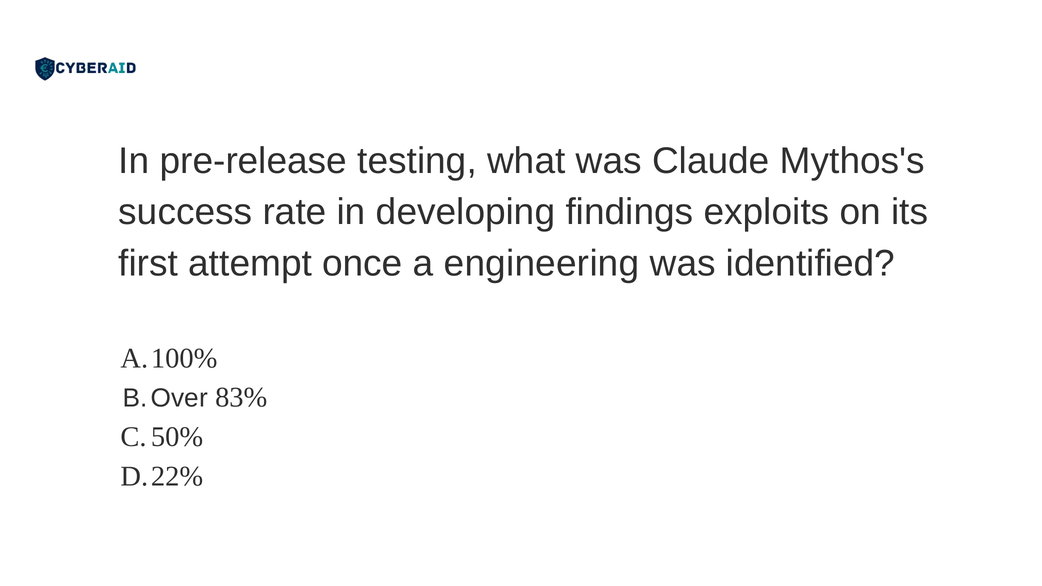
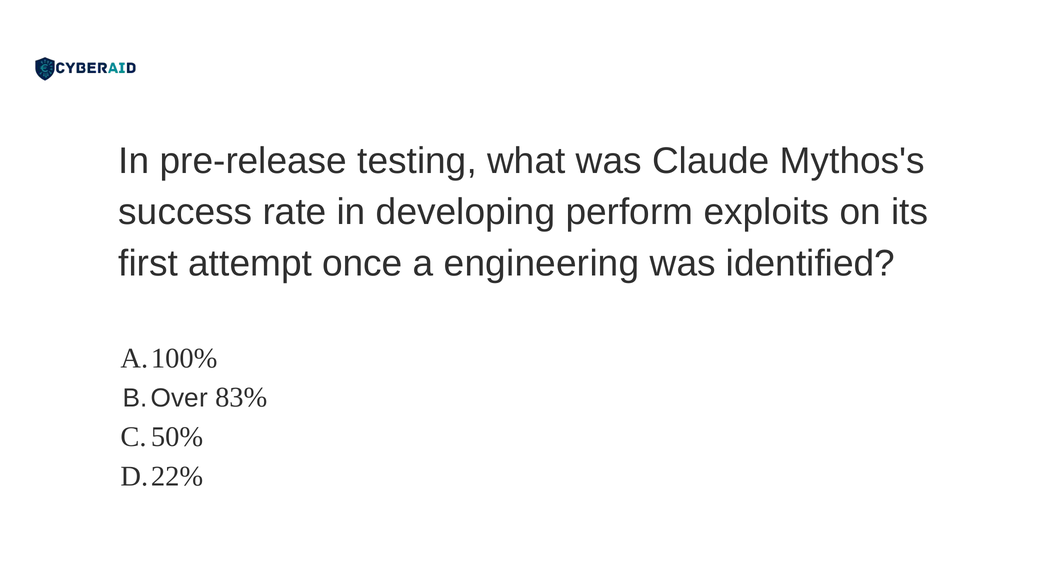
findings: findings -> perform
